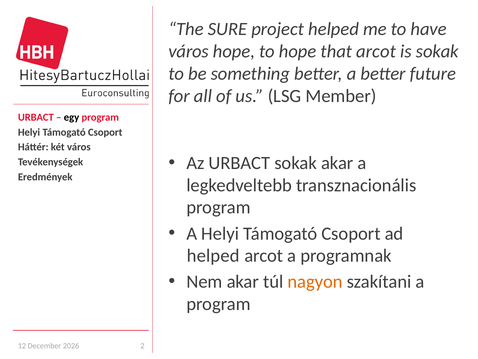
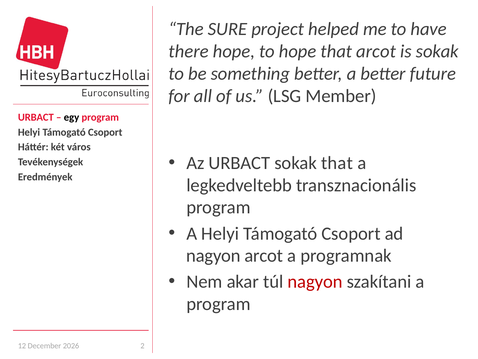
város at (189, 51): város -> there
sokak akar: akar -> that
helped at (213, 255): helped -> nagyon
nagyon at (315, 281) colour: orange -> red
